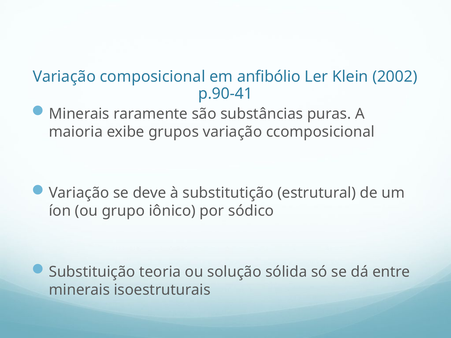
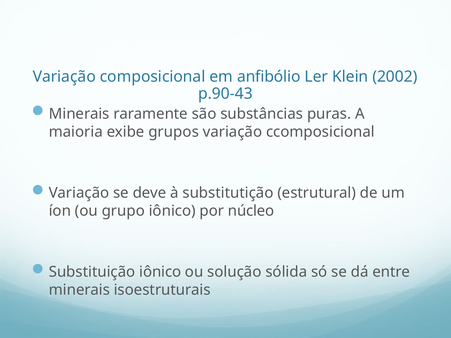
p.90-41: p.90-41 -> p.90-43
sódico: sódico -> núcleo
Substituição teoria: teoria -> iônico
